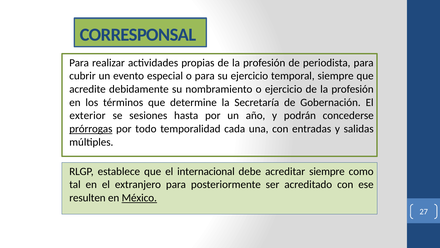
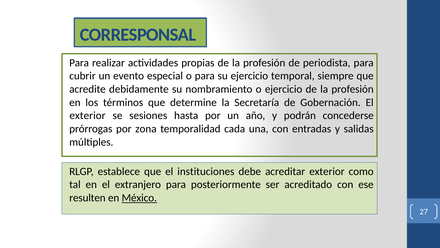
prórrogas underline: present -> none
todo: todo -> zona
internacional: internacional -> instituciones
acreditar siempre: siempre -> exterior
